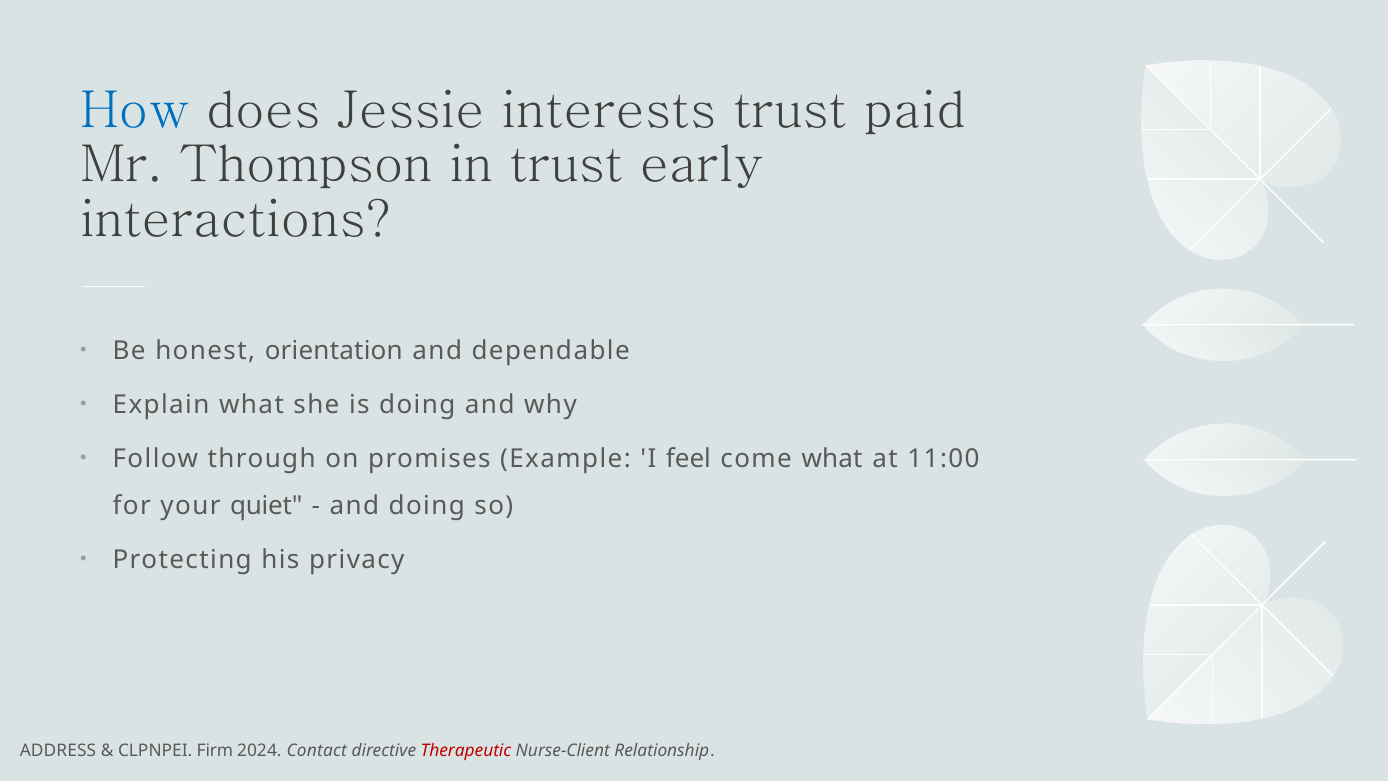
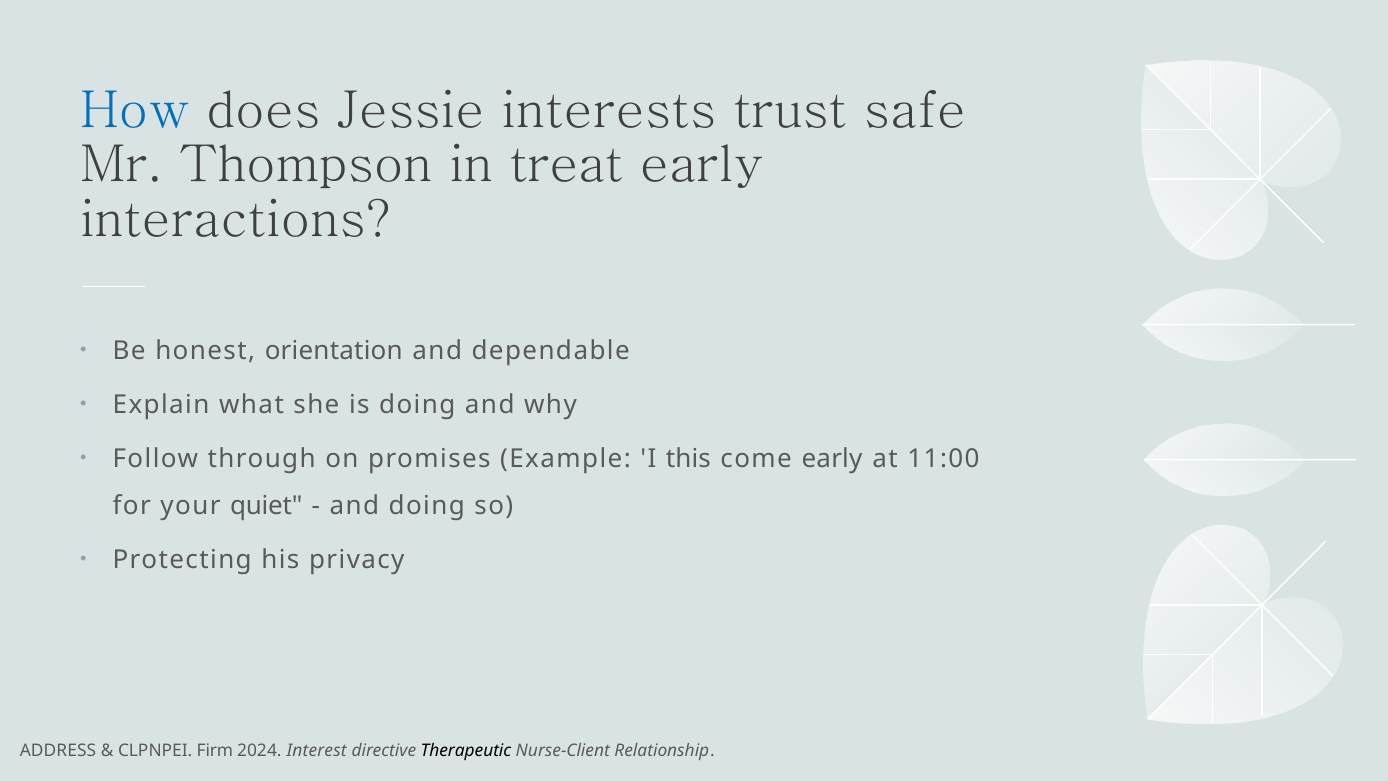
paid: paid -> safe
in trust: trust -> treat
feel: feel -> this
come what: what -> early
Contact: Contact -> Interest
Therapeutic colour: red -> black
